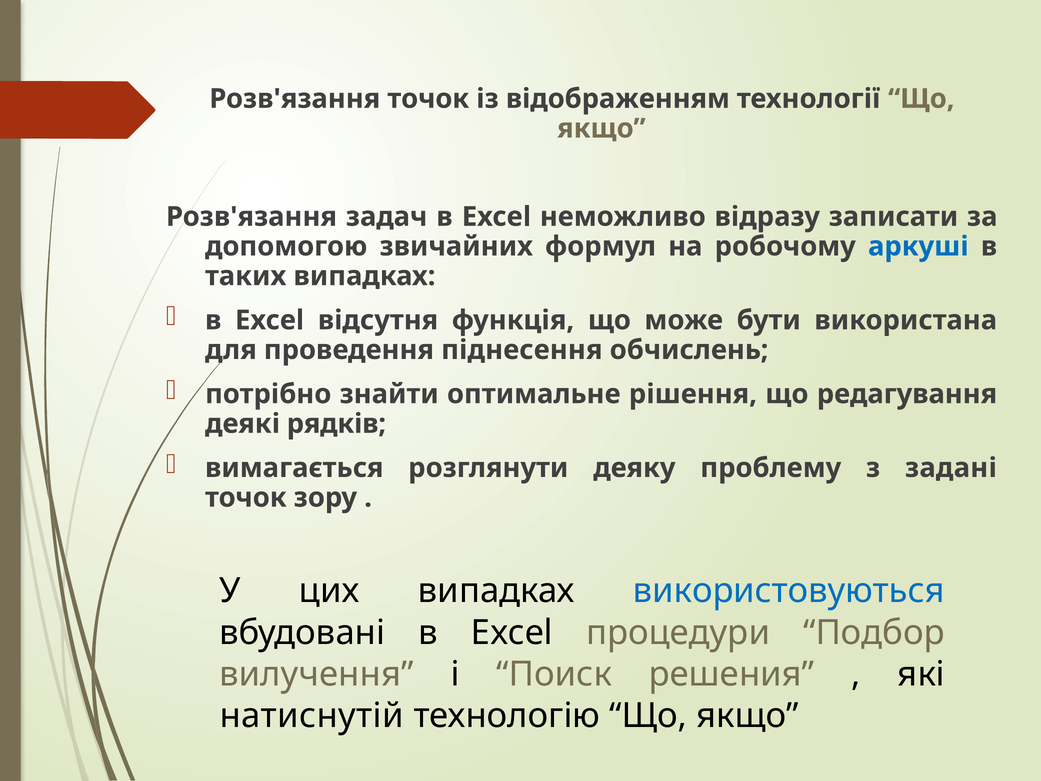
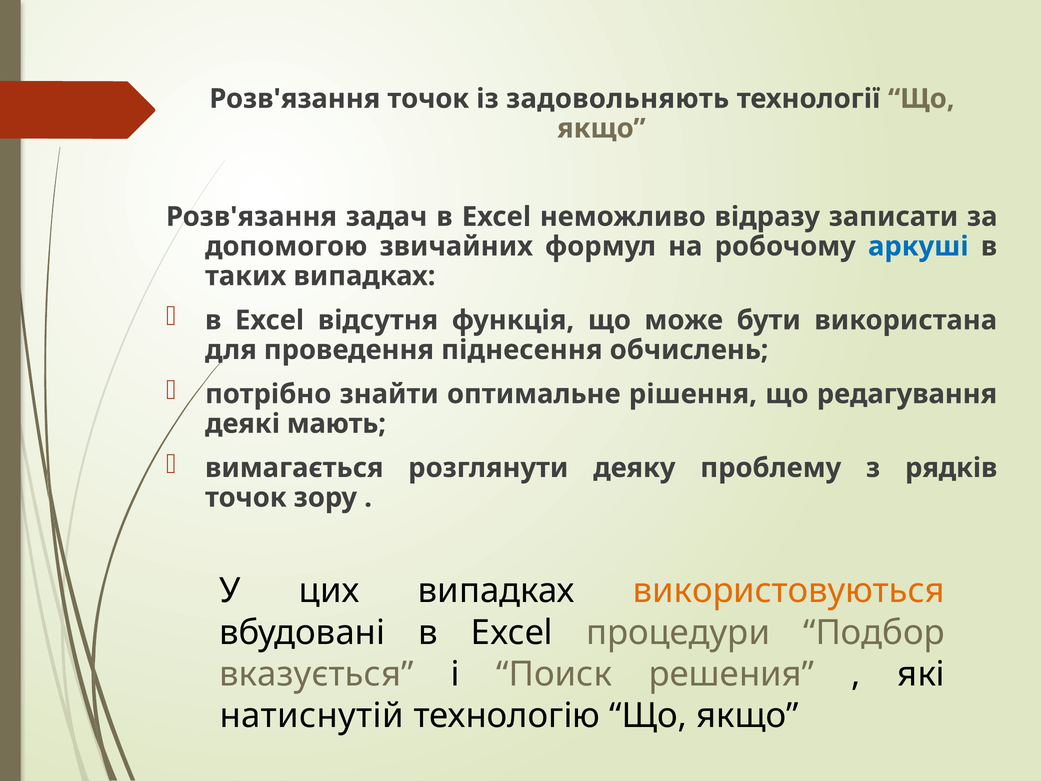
відображенням: відображенням -> задовольняють
рядків: рядків -> мають
задані: задані -> рядків
використовуються colour: blue -> orange
вилучення: вилучення -> вказується
